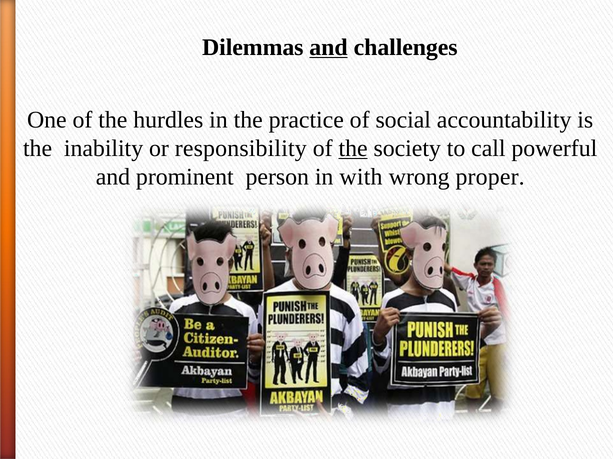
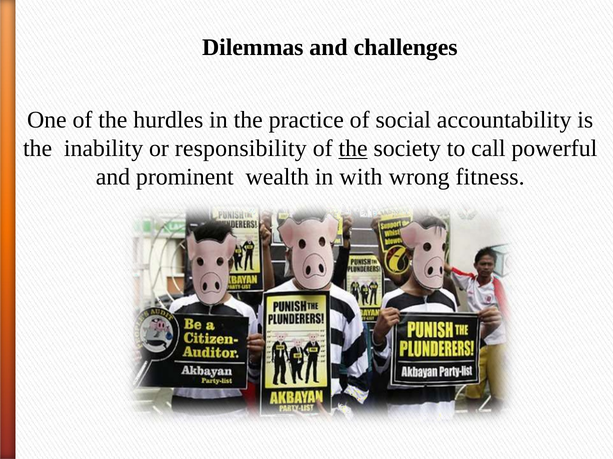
and at (329, 47) underline: present -> none
person: person -> wealth
proper: proper -> fitness
